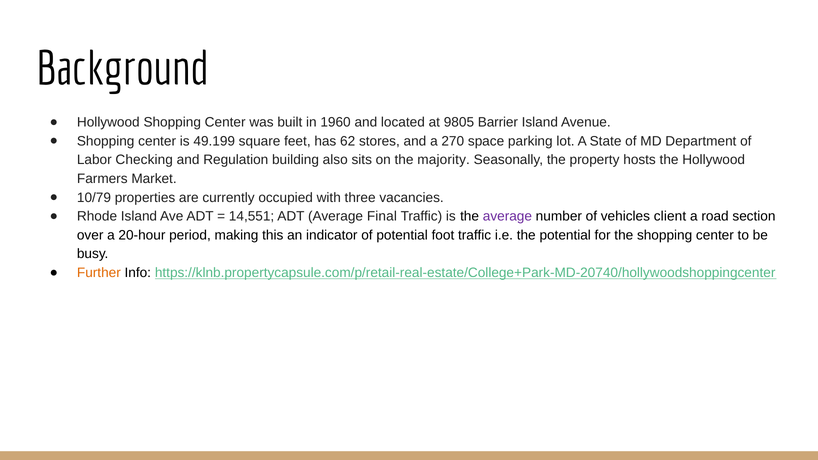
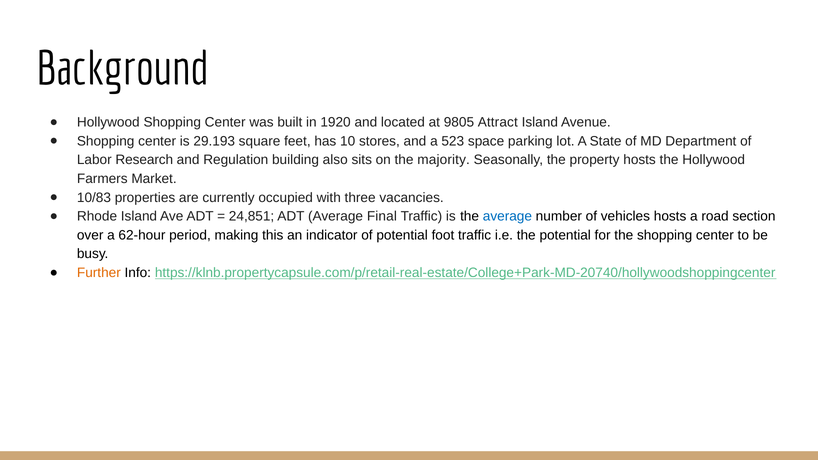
1960: 1960 -> 1920
Barrier: Barrier -> Attract
49.199: 49.199 -> 29.193
62: 62 -> 10
270: 270 -> 523
Checking: Checking -> Research
10/79: 10/79 -> 10/83
14,551: 14,551 -> 24,851
average at (507, 216) colour: purple -> blue
vehicles client: client -> hosts
20-hour: 20-hour -> 62-hour
